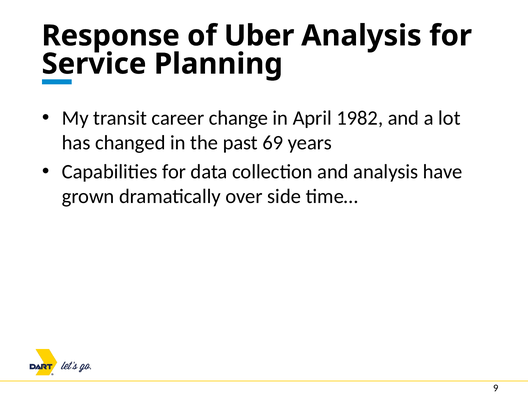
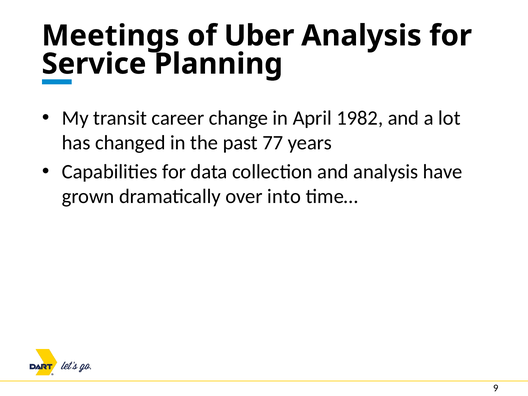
Response: Response -> Meetings
69: 69 -> 77
side: side -> into
